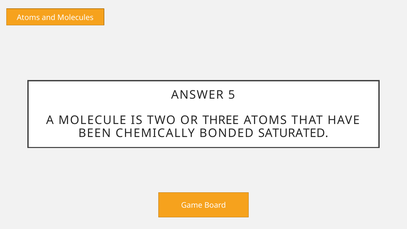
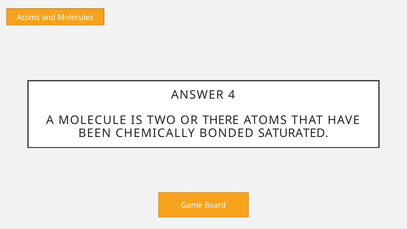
5: 5 -> 4
THREE: THREE -> THERE
